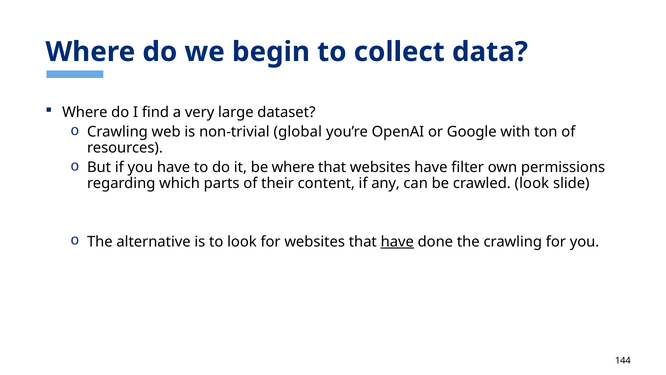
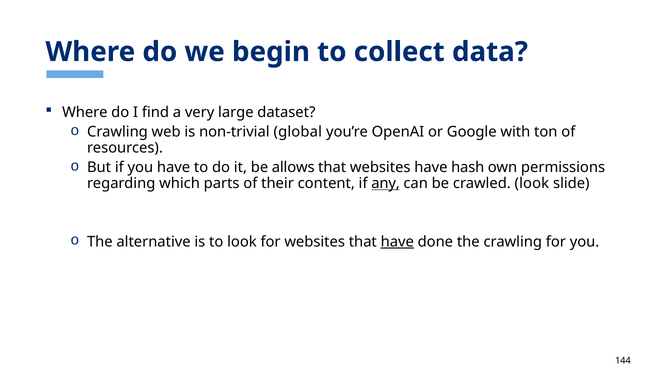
be where: where -> allows
filter: filter -> hash
any underline: none -> present
